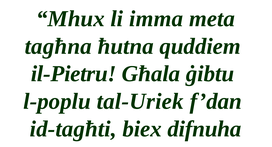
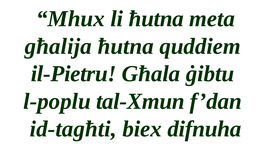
li imma: imma -> ħutna
tagħna: tagħna -> għalija
tal-Uriek: tal-Uriek -> tal-Xmun
